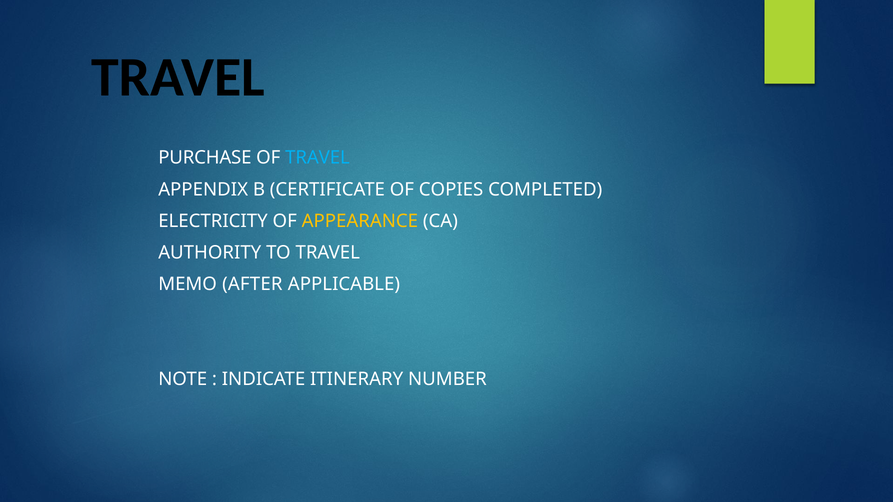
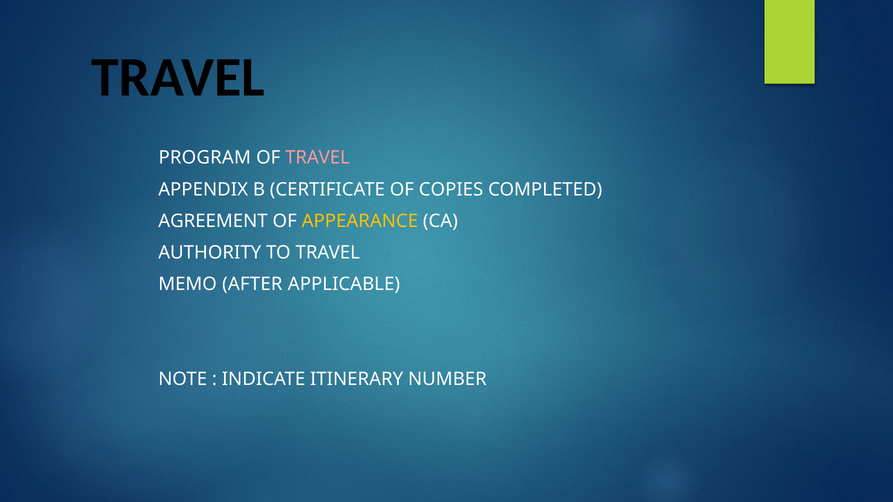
PURCHASE: PURCHASE -> PROGRAM
TRAVEL at (318, 158) colour: light blue -> pink
ELECTRICITY: ELECTRICITY -> AGREEMENT
